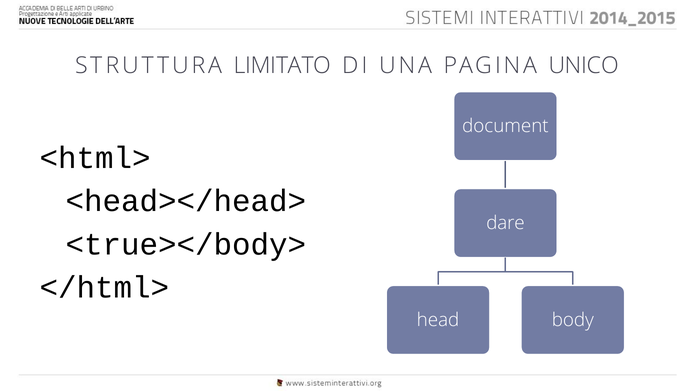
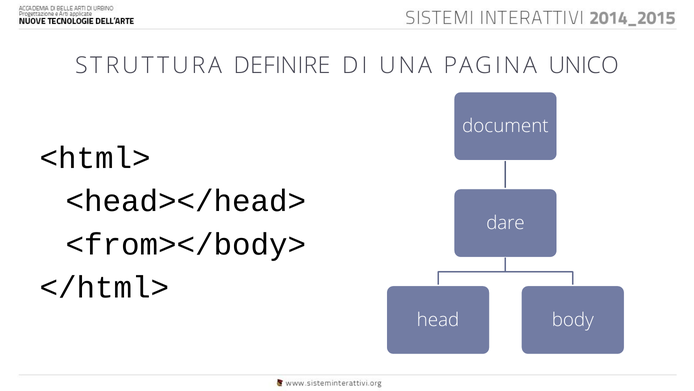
LIMITATO: LIMITATO -> DEFINIRE
<true></body>: <true></body> -> <from></body>
